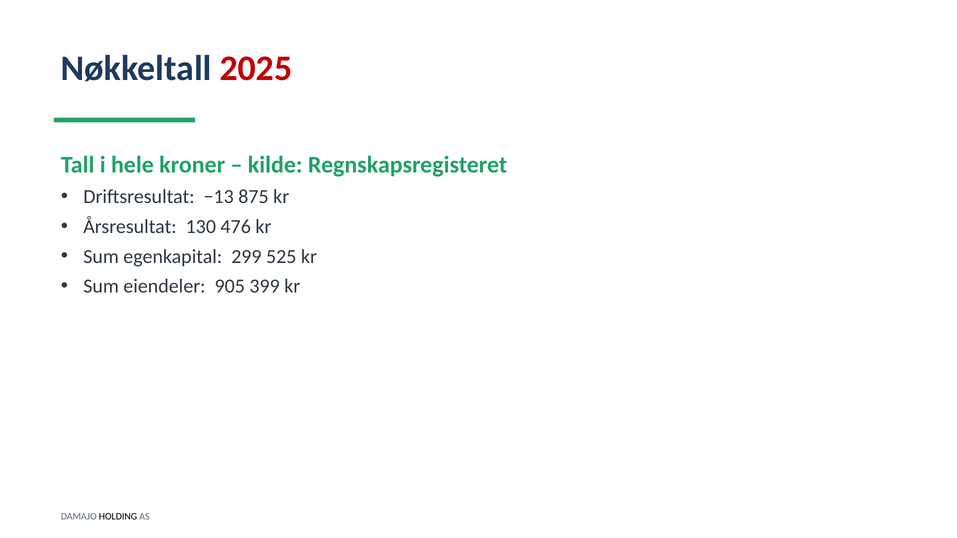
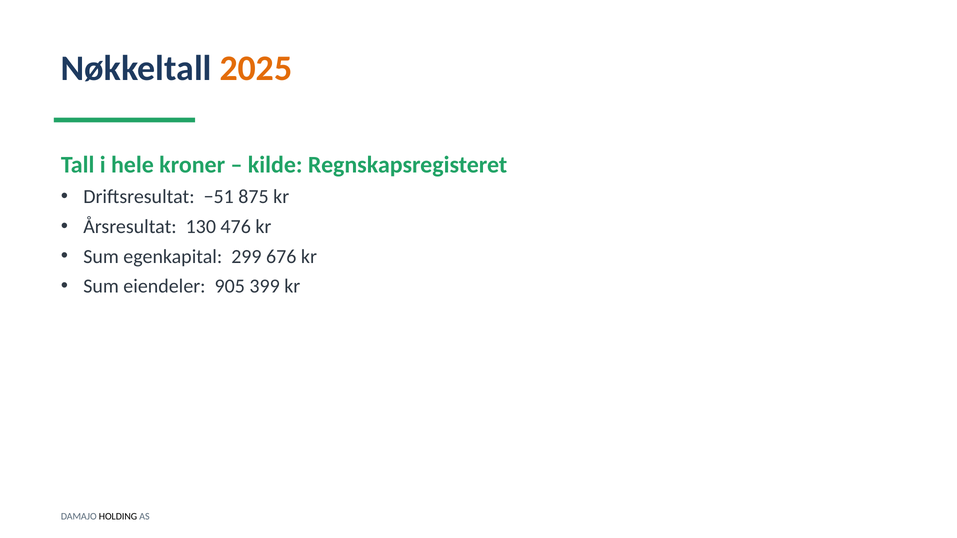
2025 colour: red -> orange
−13: −13 -> −51
525: 525 -> 676
